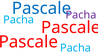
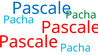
Pacha at (81, 15) colour: purple -> green
